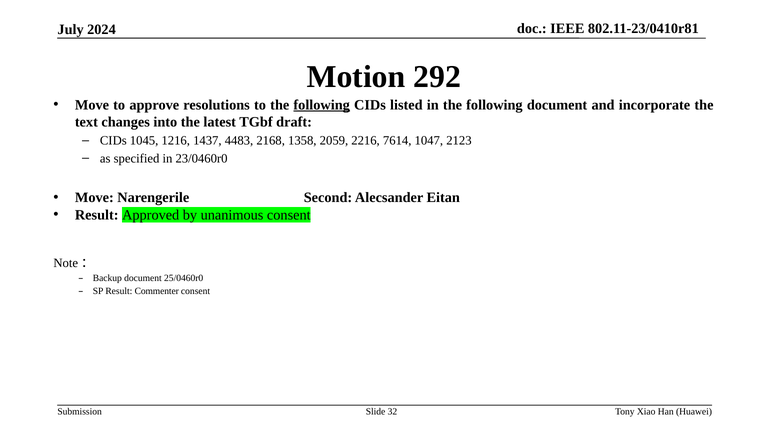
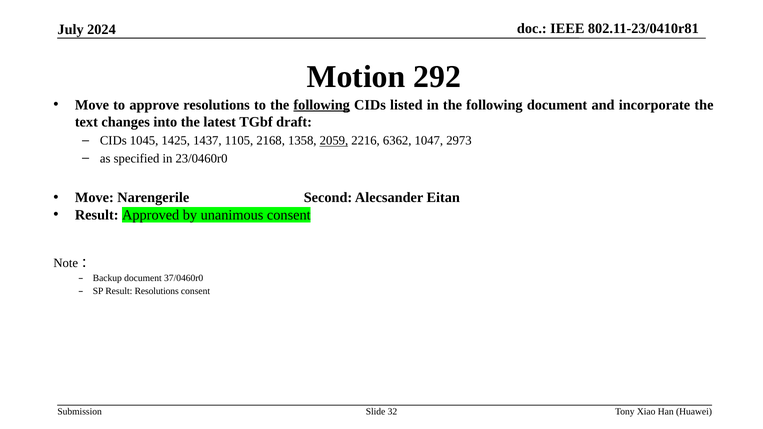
1216: 1216 -> 1425
4483: 4483 -> 1105
2059 underline: none -> present
7614: 7614 -> 6362
2123: 2123 -> 2973
25/0460r0: 25/0460r0 -> 37/0460r0
Result Commenter: Commenter -> Resolutions
